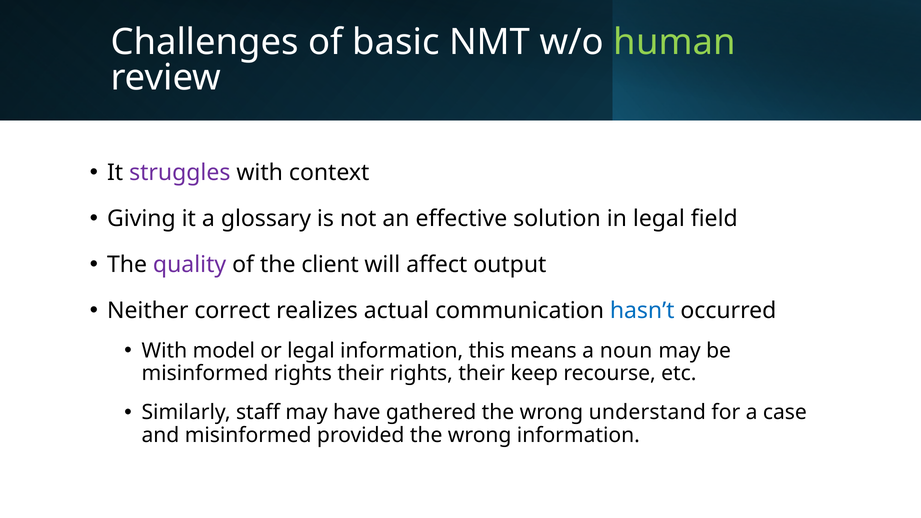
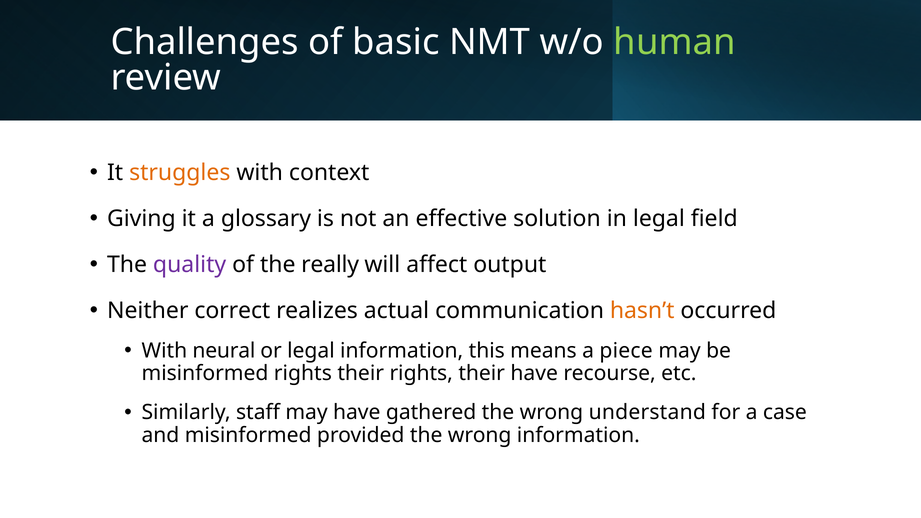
struggles colour: purple -> orange
client: client -> really
hasn’t colour: blue -> orange
model: model -> neural
noun: noun -> piece
their keep: keep -> have
